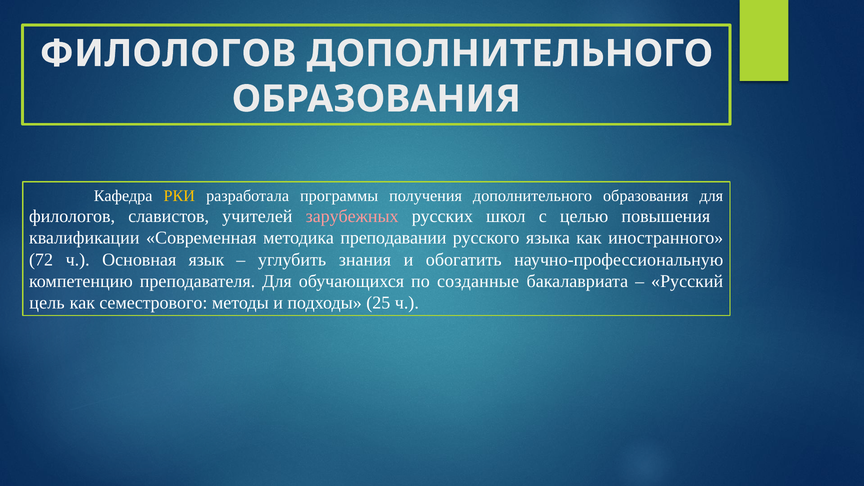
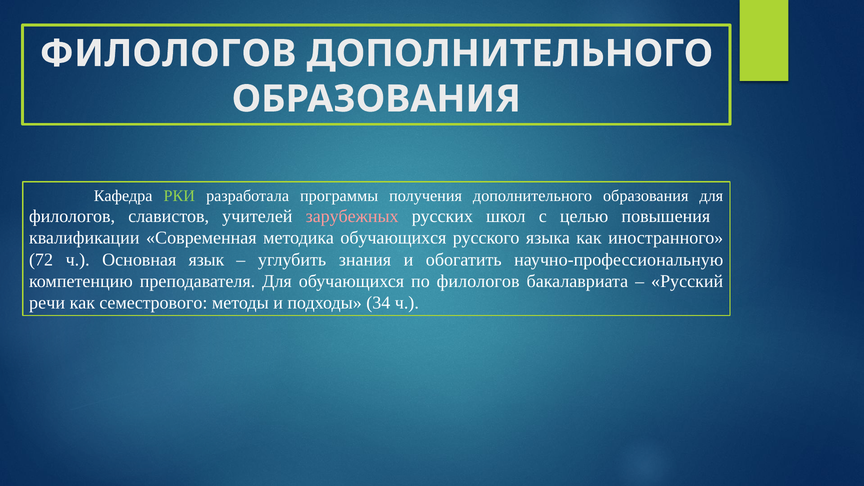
РКИ colour: yellow -> light green
методика преподавании: преподавании -> обучающихся
по созданные: созданные -> филологов
цель: цель -> речи
25: 25 -> 34
